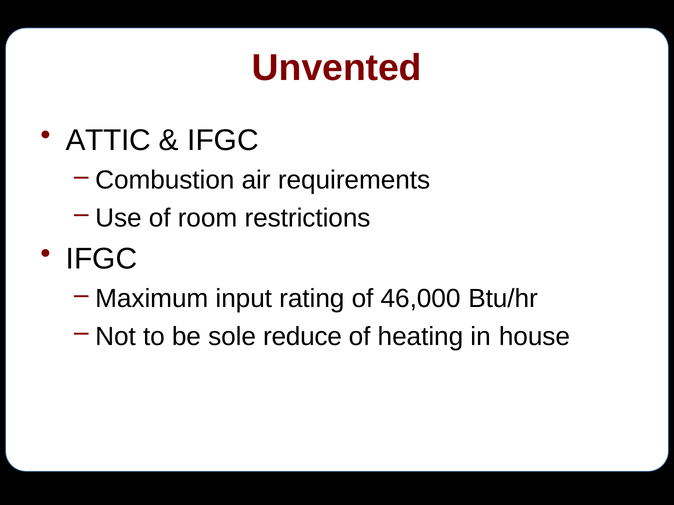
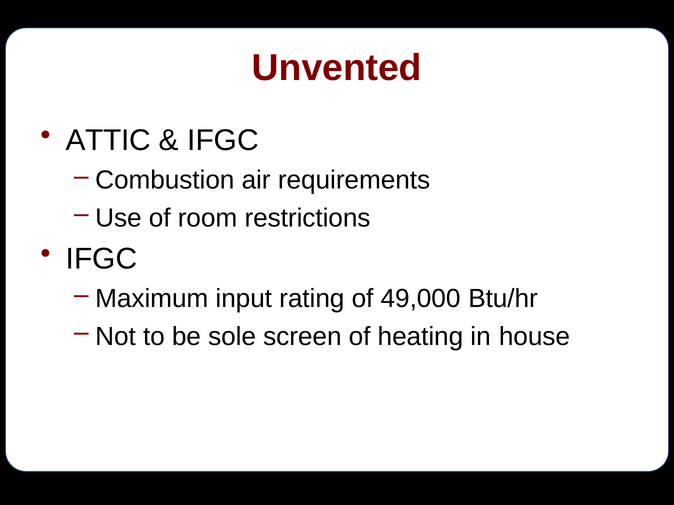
46,000: 46,000 -> 49,000
reduce: reduce -> screen
